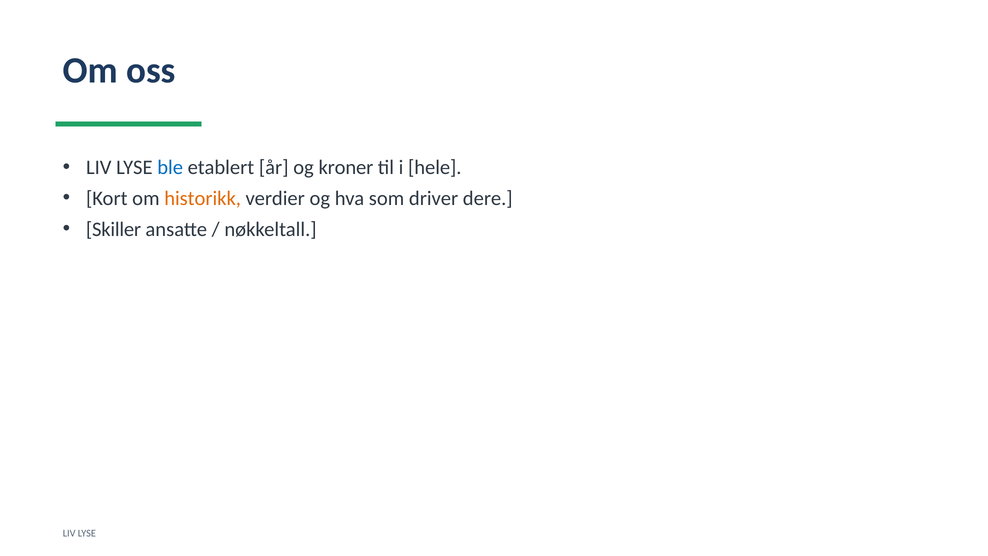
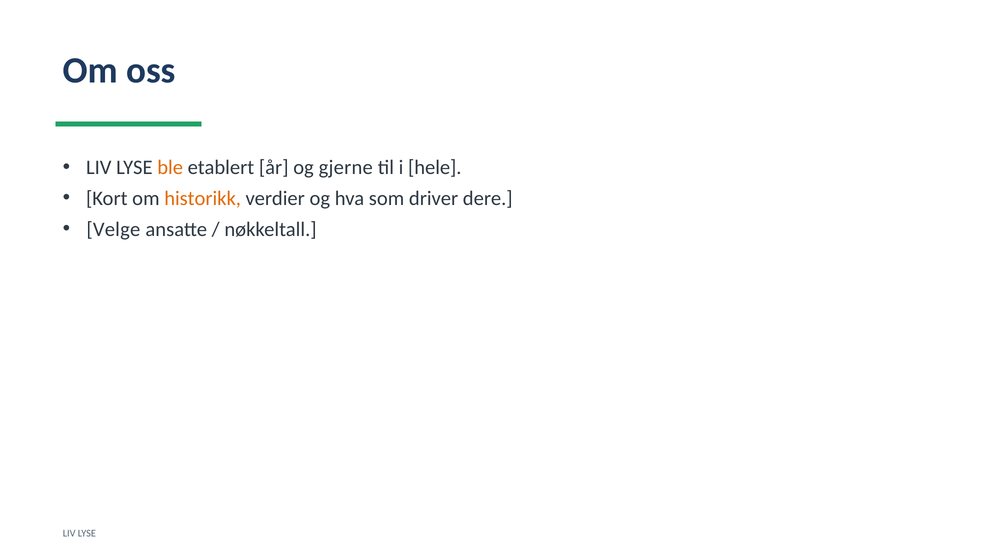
ble colour: blue -> orange
kroner: kroner -> gjerne
Skiller: Skiller -> Velge
